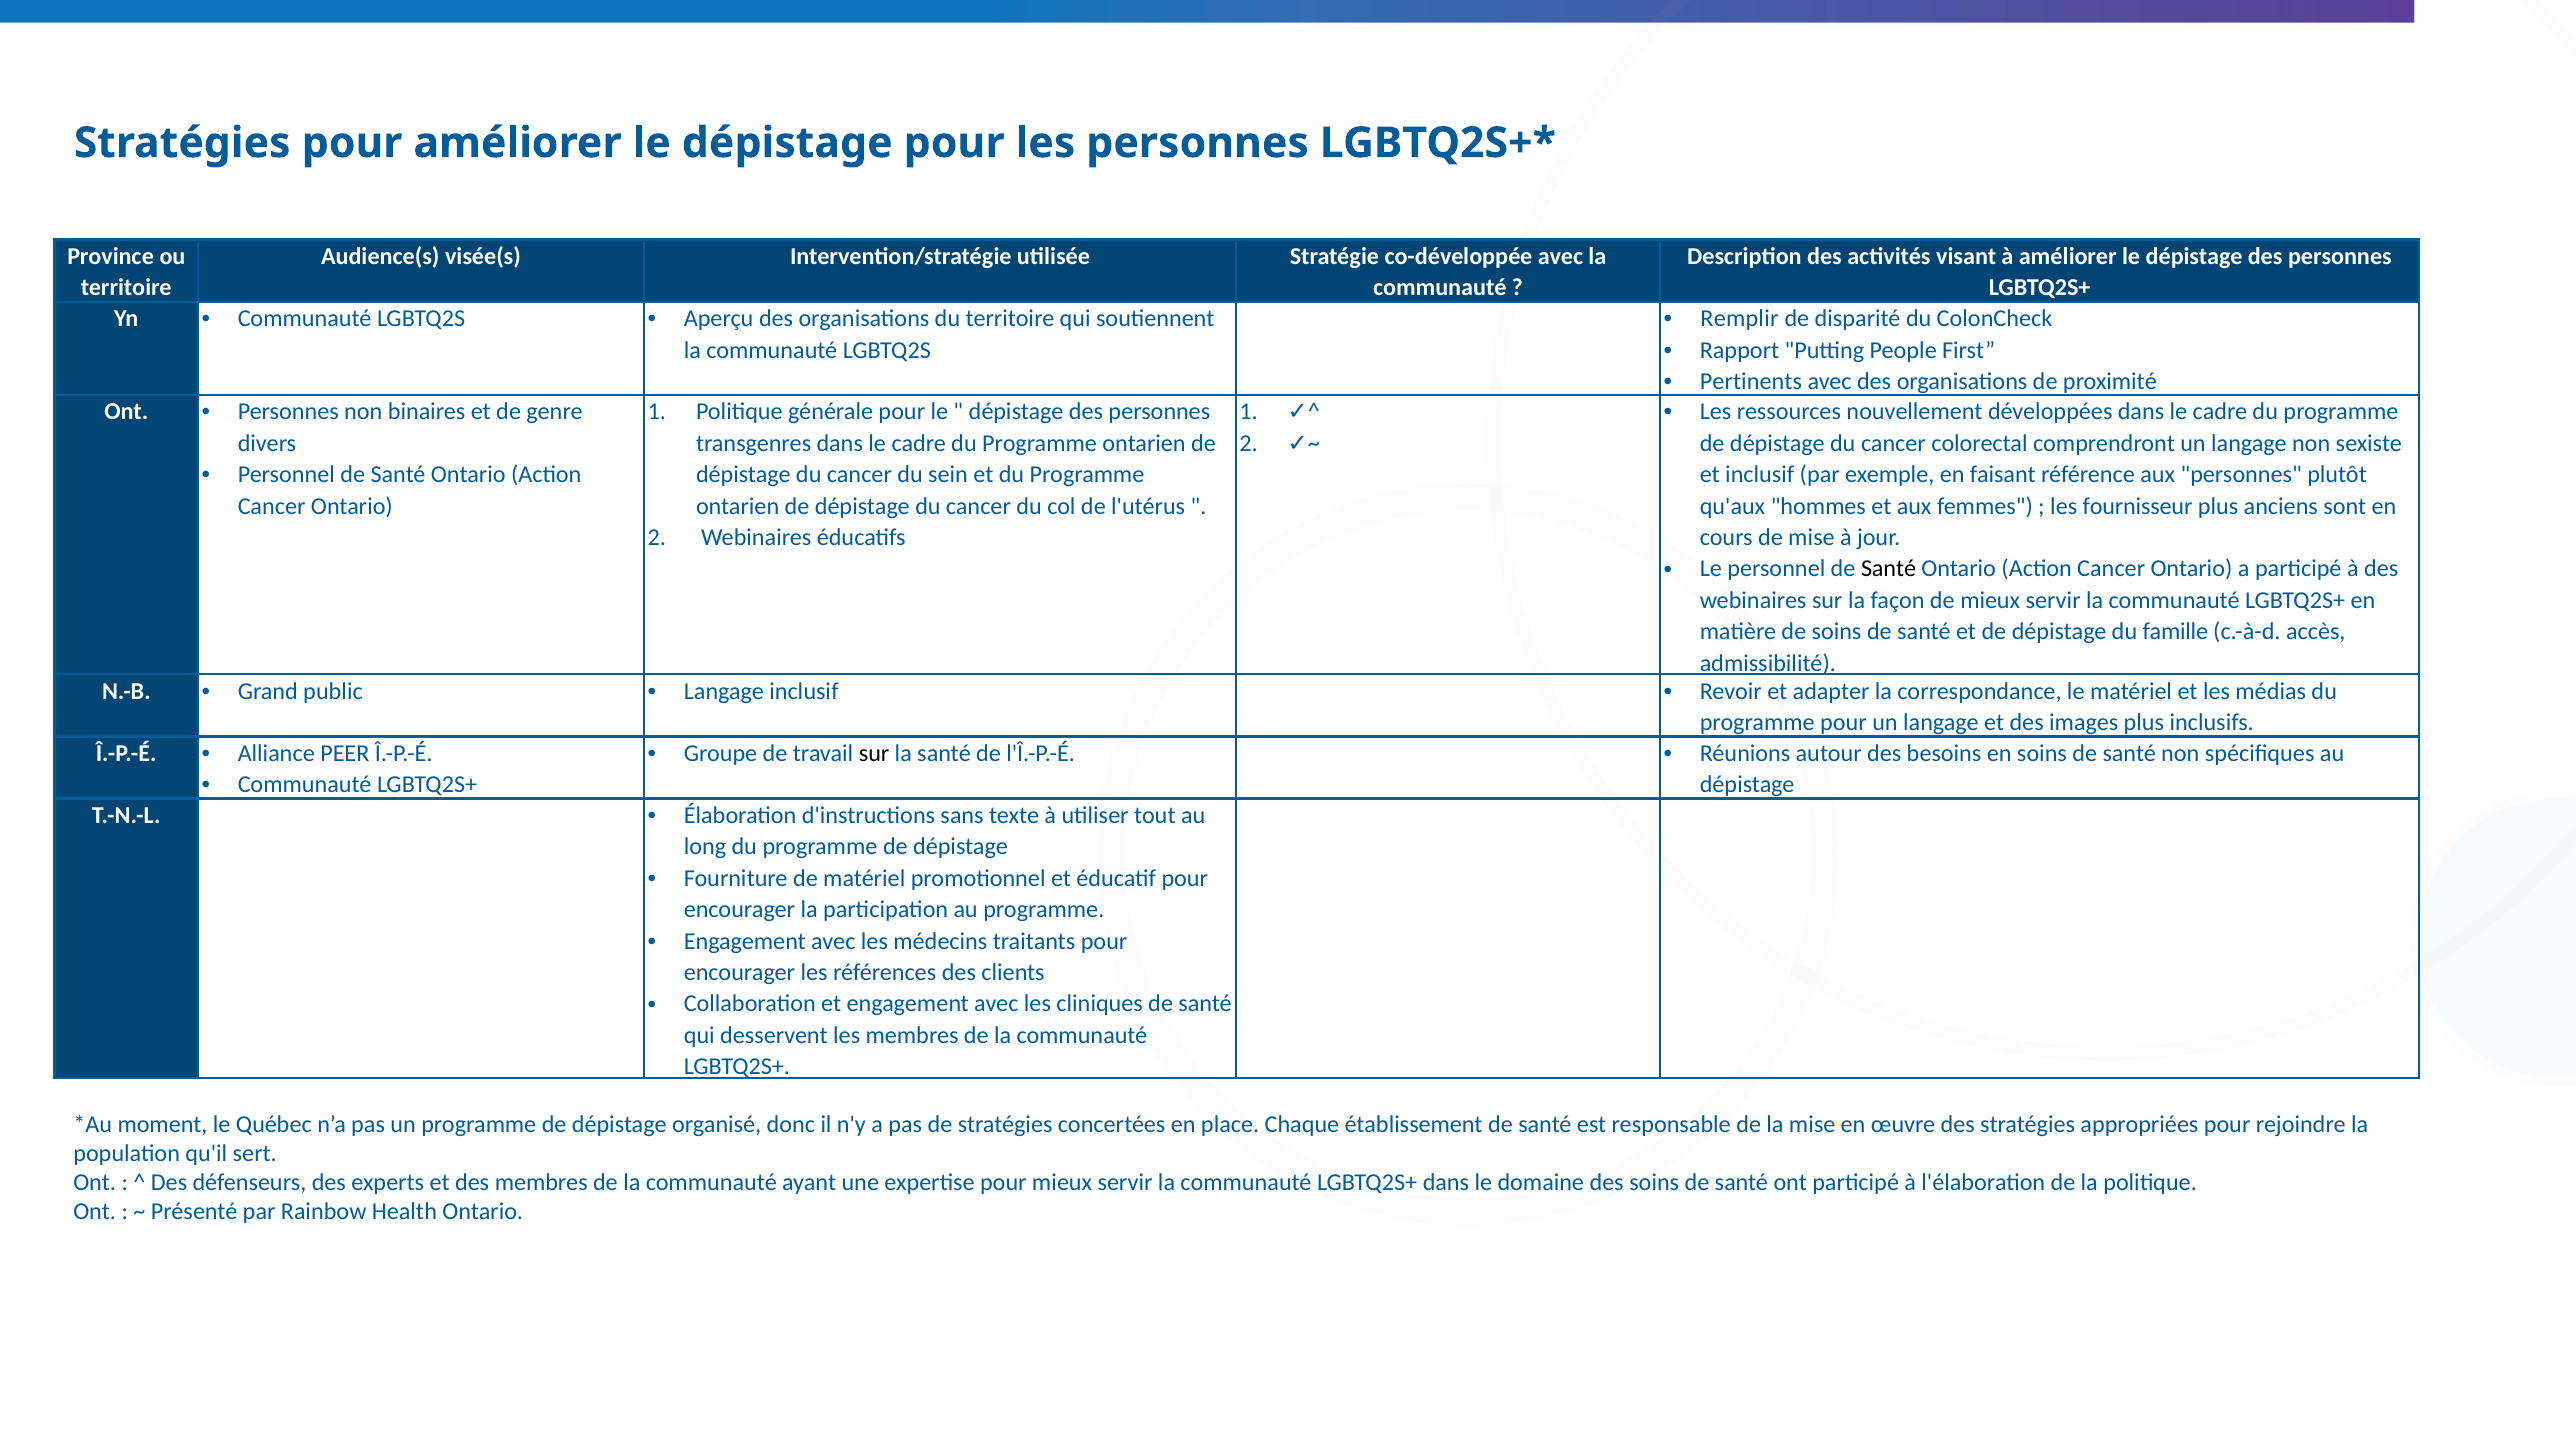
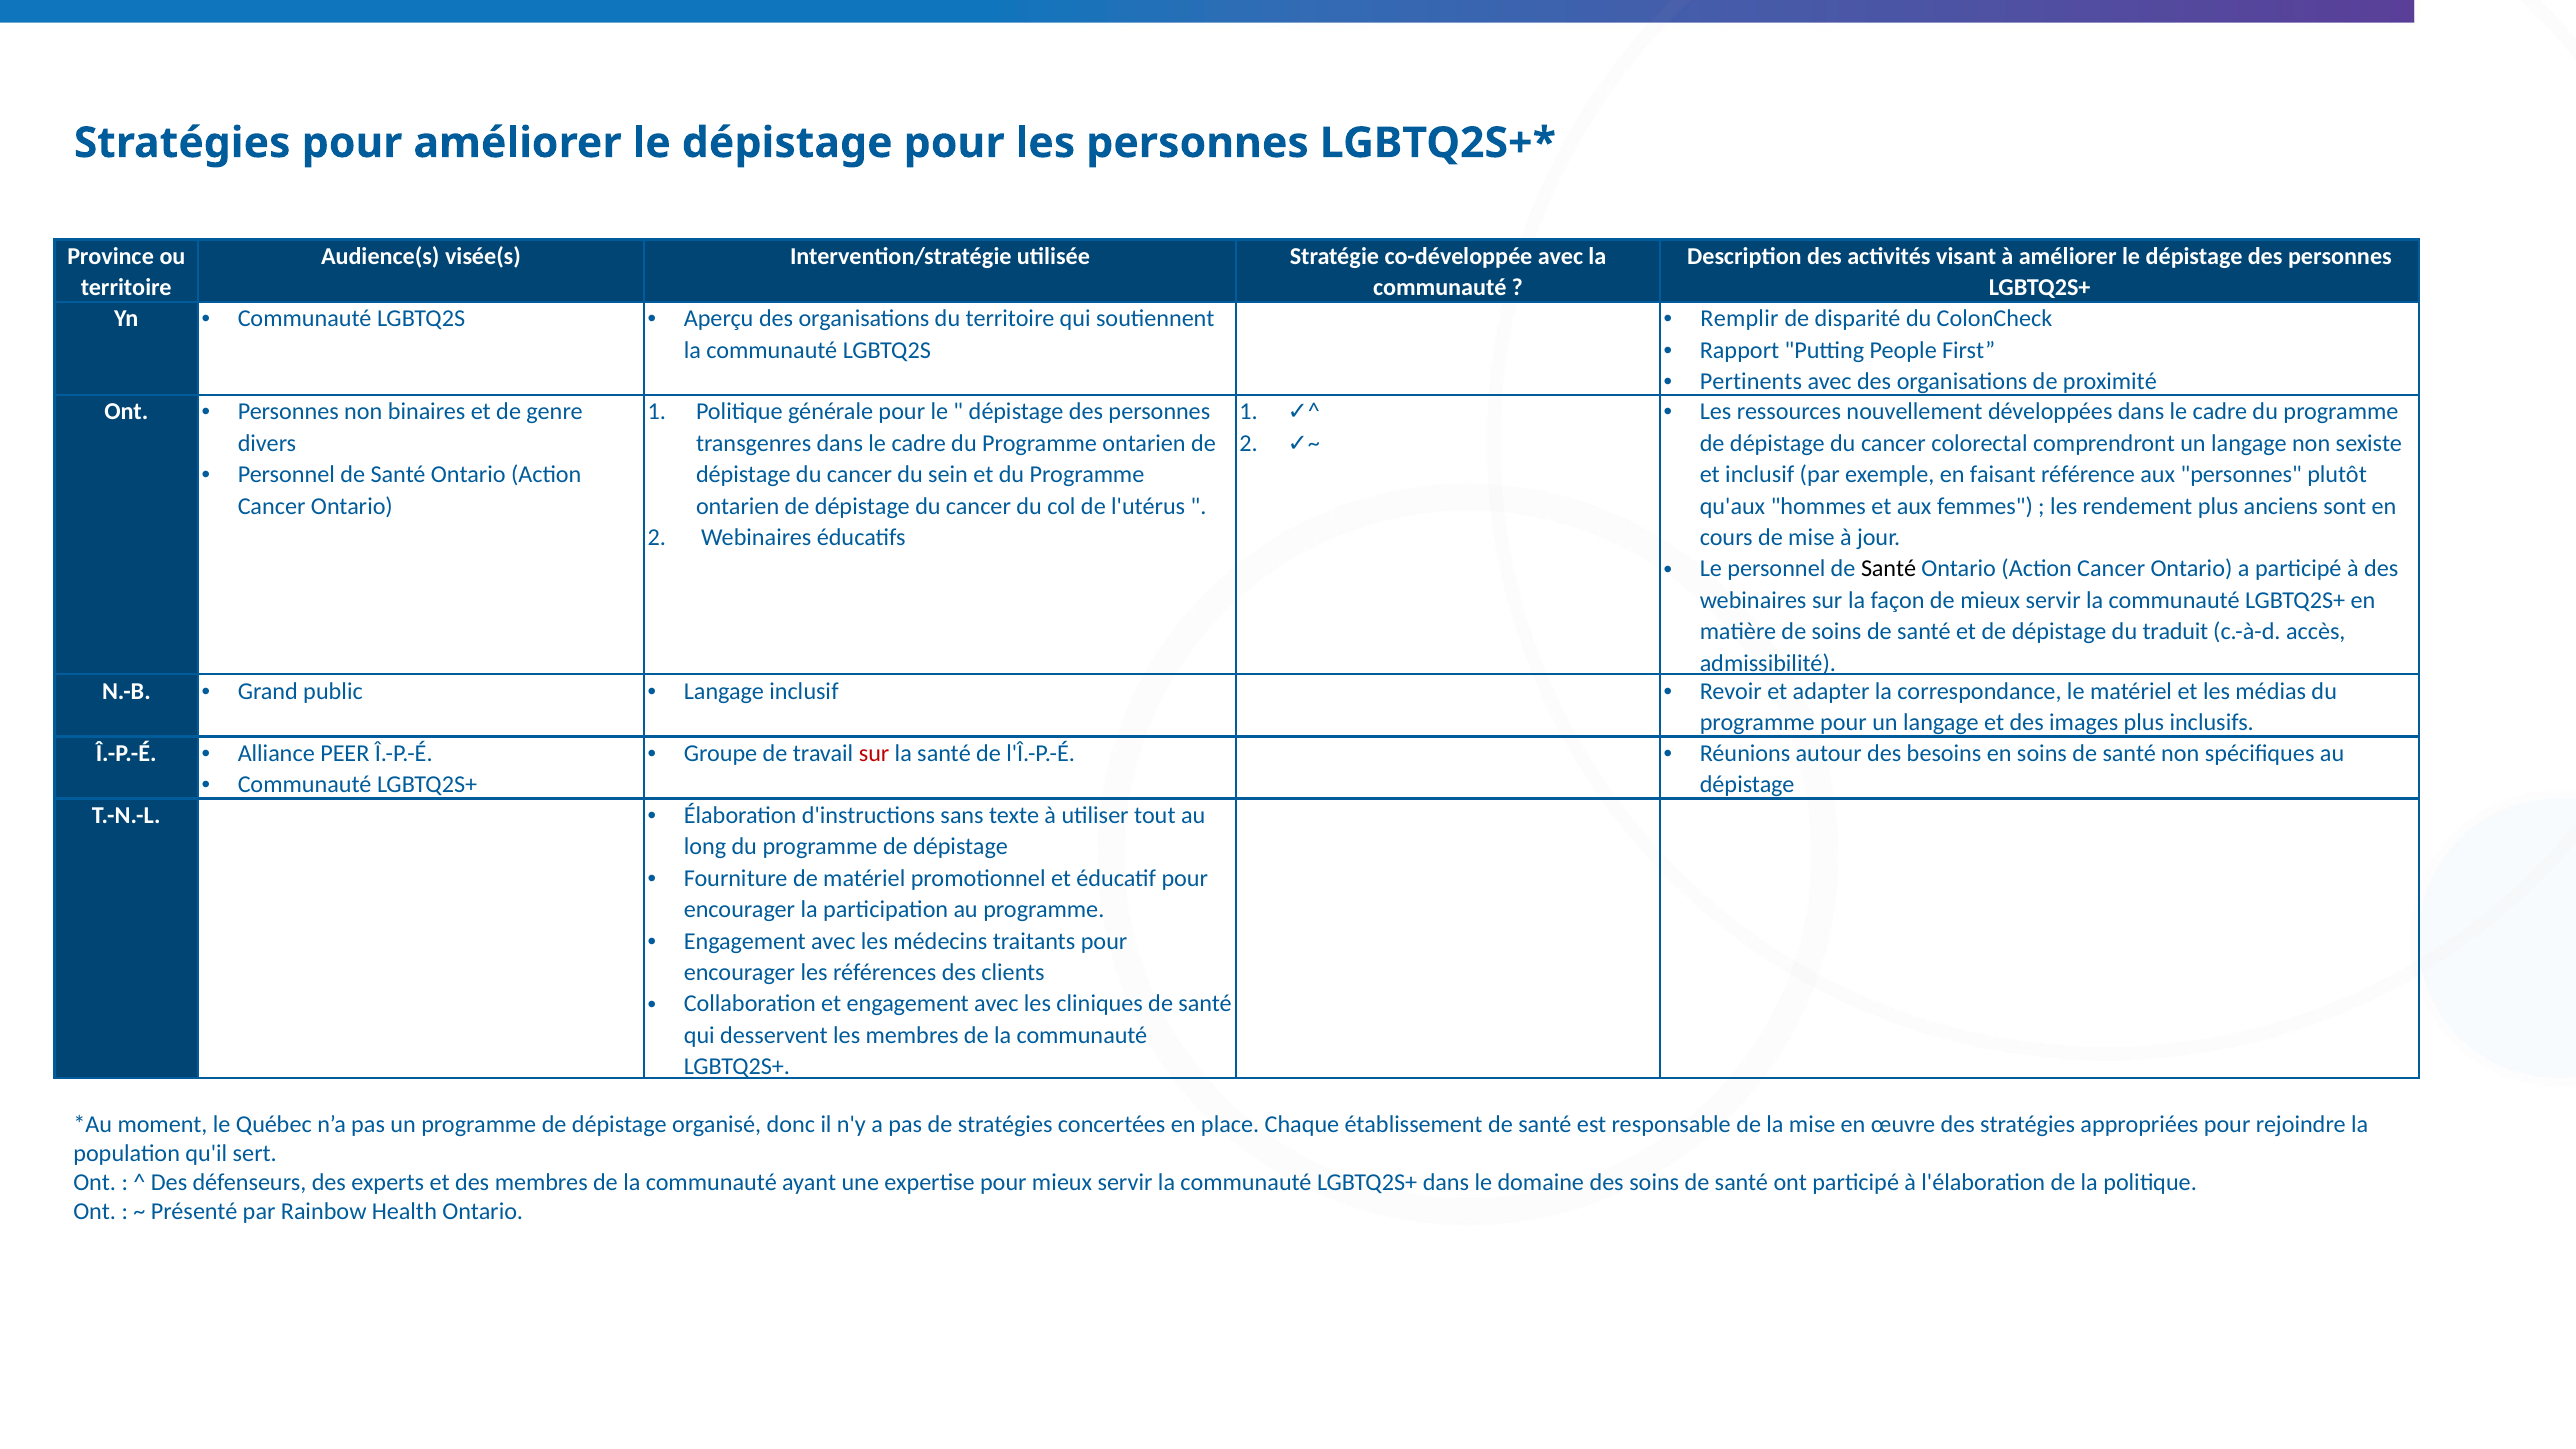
fournisseur: fournisseur -> rendement
famille: famille -> traduit
sur at (874, 753) colour: black -> red
